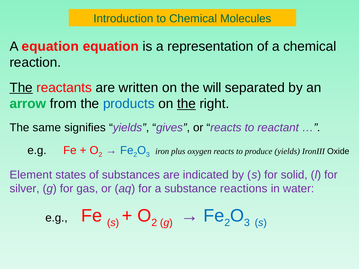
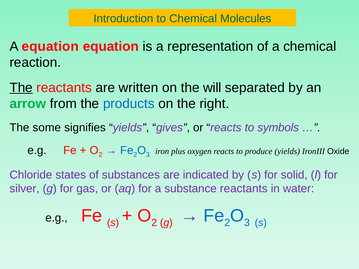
the at (186, 104) underline: present -> none
same: same -> some
reactant: reactant -> symbols
Element: Element -> Chloride
substance reactions: reactions -> reactants
